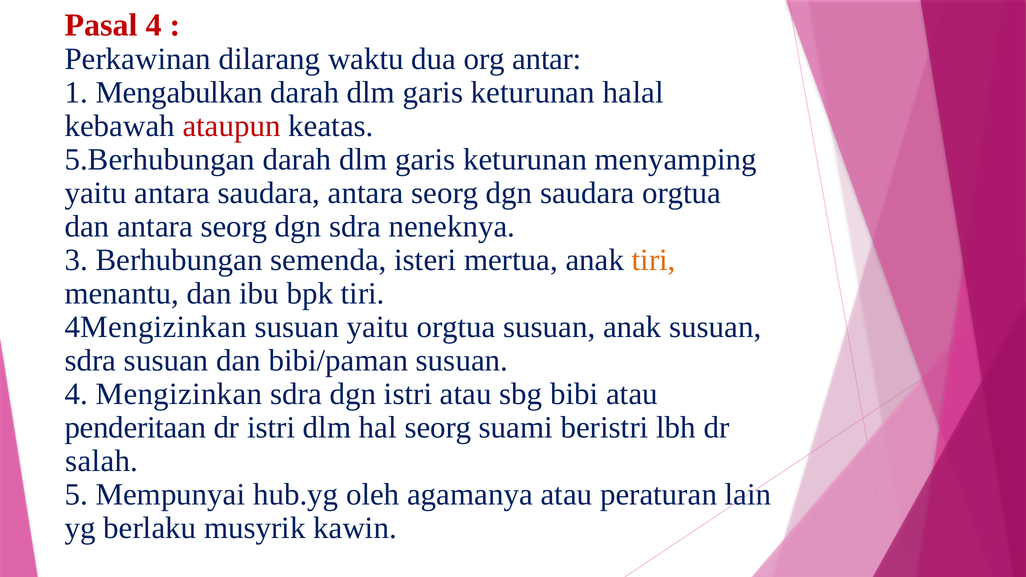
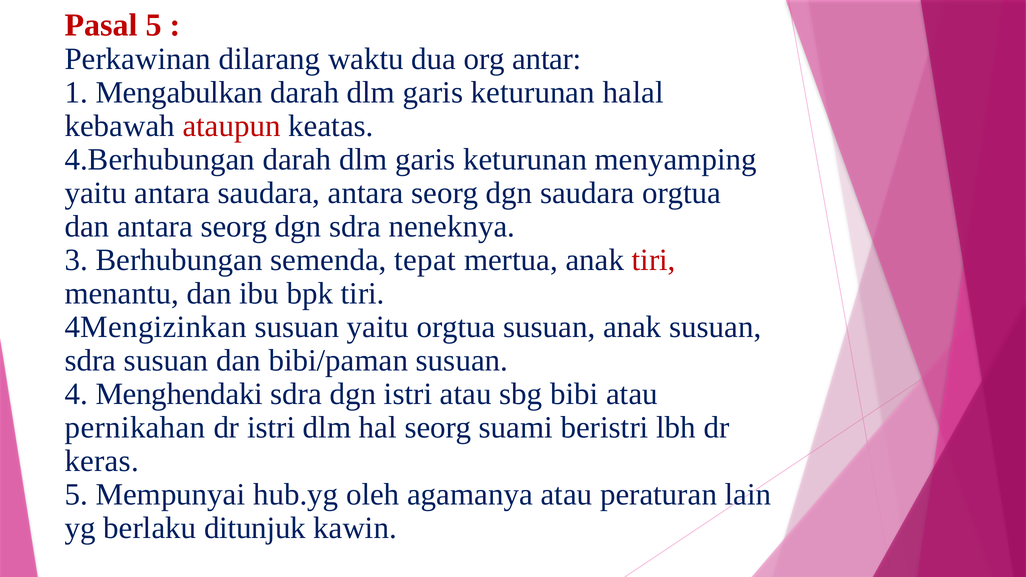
Pasal 4: 4 -> 5
5.Berhubungan: 5.Berhubungan -> 4.Berhubungan
isteri: isteri -> tepat
tiri at (654, 260) colour: orange -> red
Mengizinkan: Mengizinkan -> Menghendaki
penderitaan: penderitaan -> pernikahan
salah: salah -> keras
musyrik: musyrik -> ditunjuk
